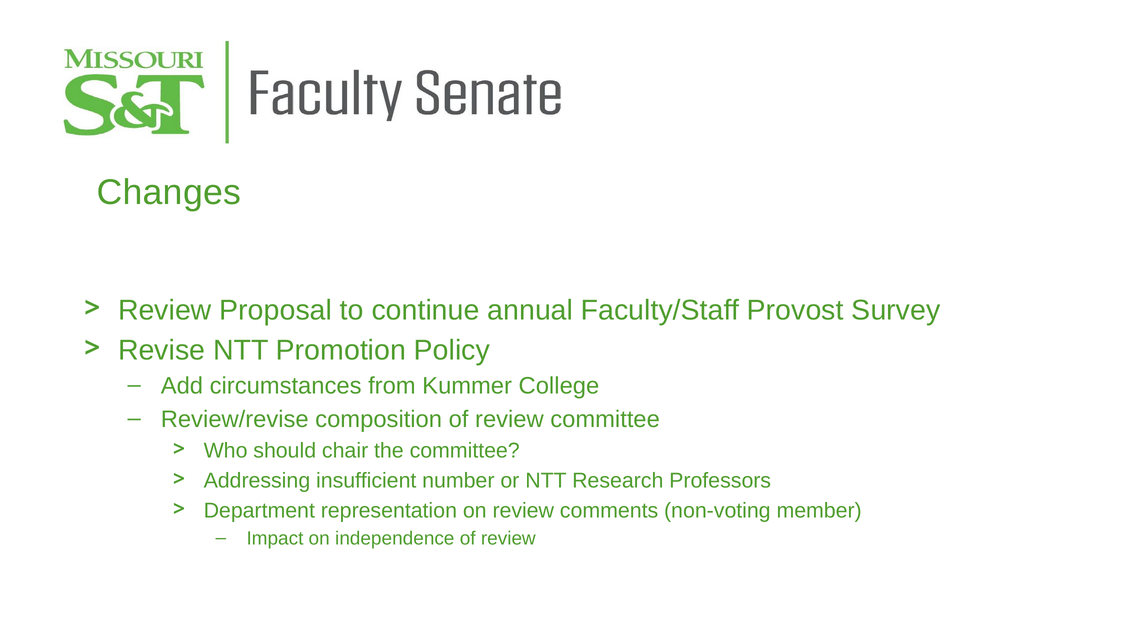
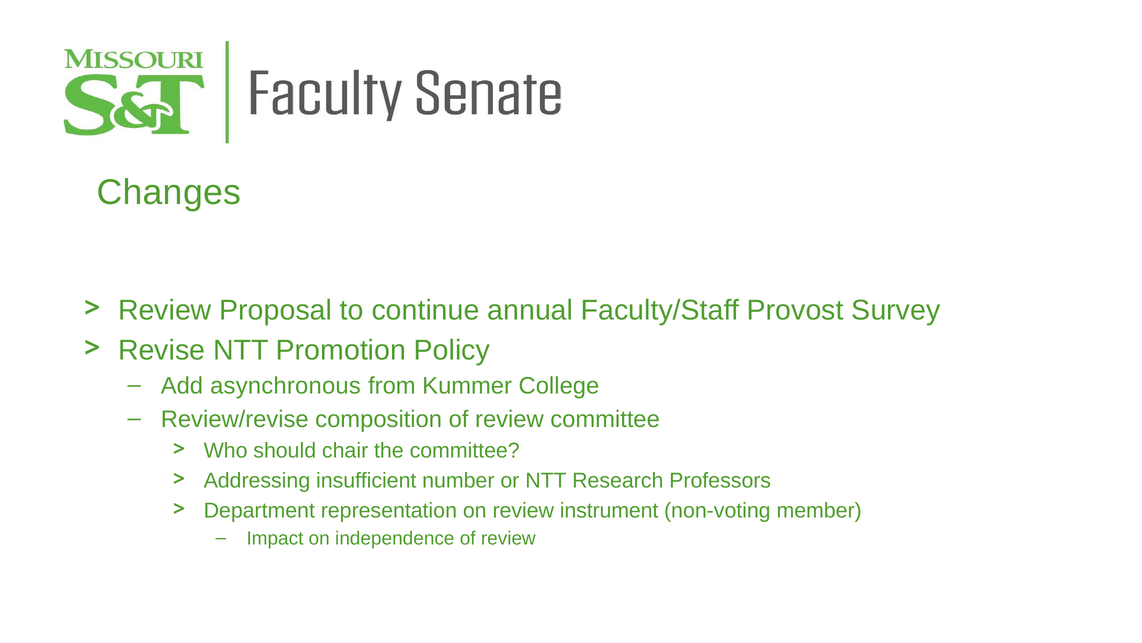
circumstances: circumstances -> asynchronous
comments: comments -> instrument
